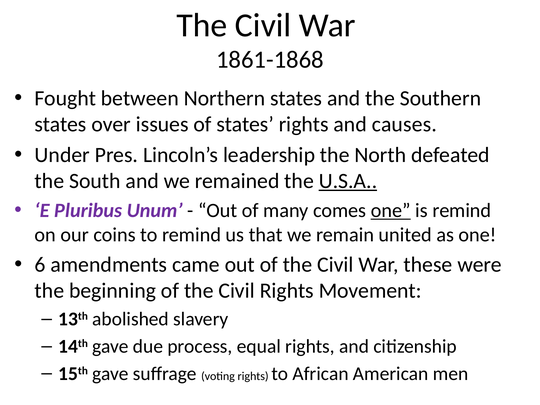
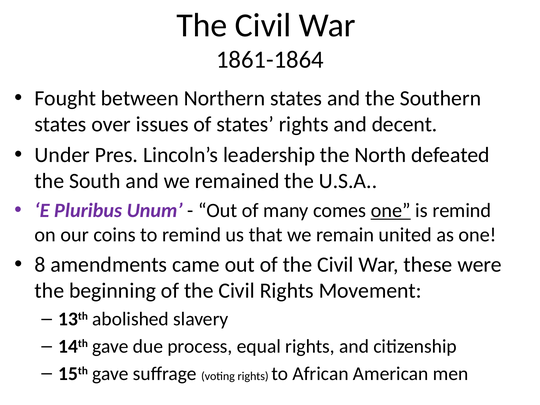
1861-1868: 1861-1868 -> 1861-1864
causes: causes -> decent
U.S.A underline: present -> none
6: 6 -> 8
